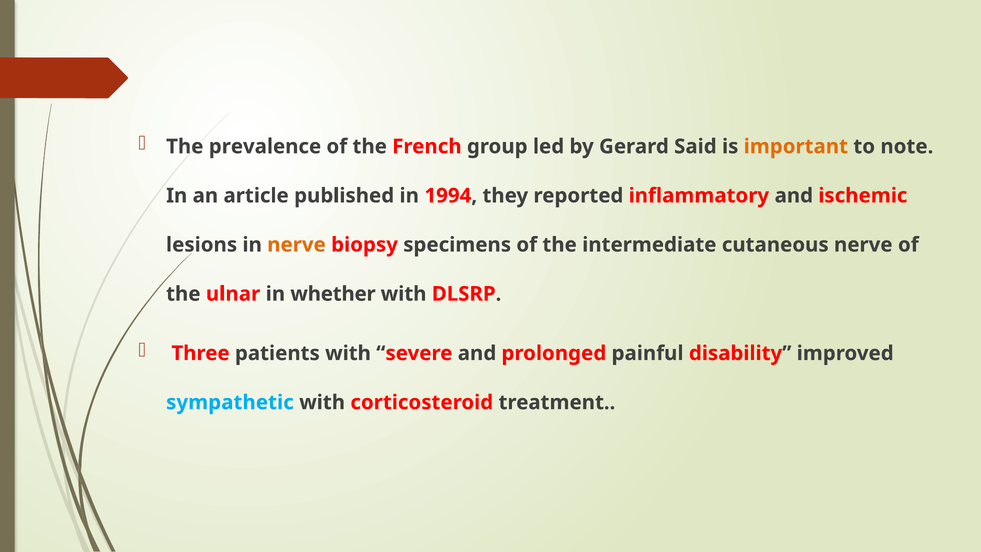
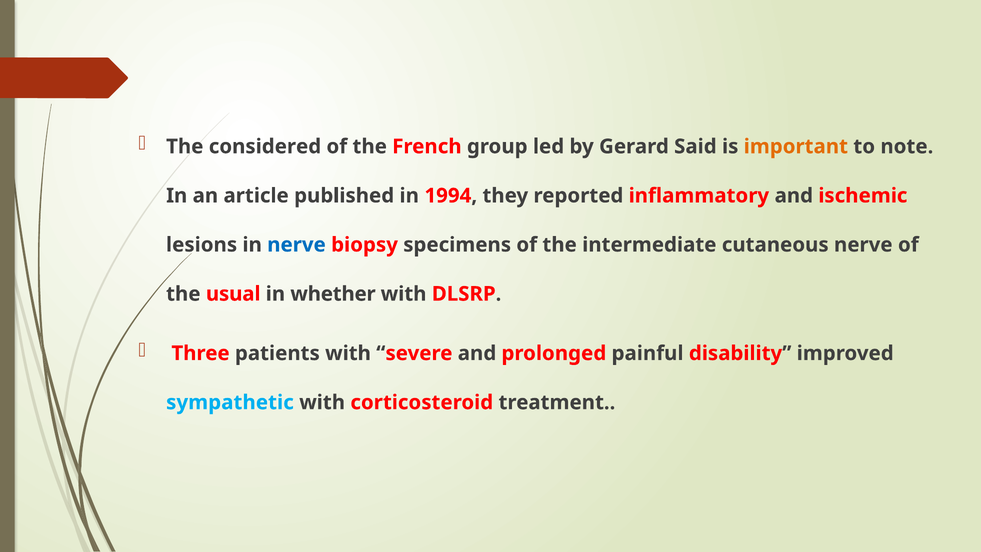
prevalence: prevalence -> considered
nerve at (296, 245) colour: orange -> blue
ulnar: ulnar -> usual
